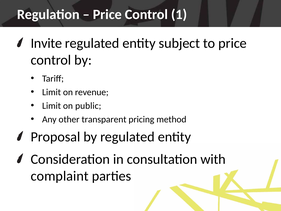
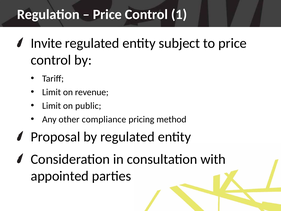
transparent: transparent -> compliance
complaint: complaint -> appointed
